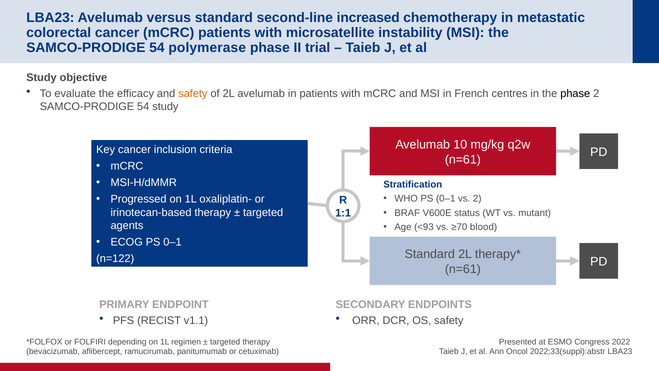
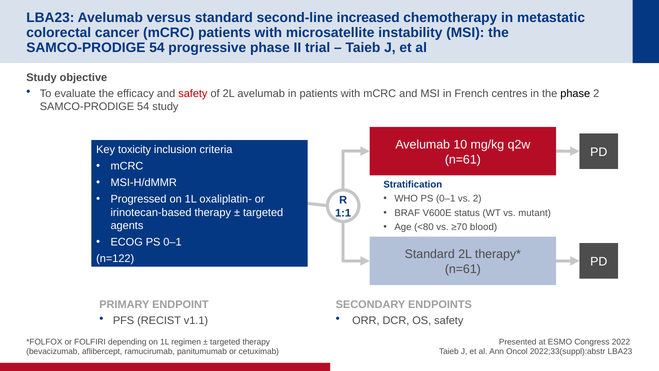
polymerase: polymerase -> progressive
safety at (193, 94) colour: orange -> red
Key cancer: cancer -> toxicity
<93: <93 -> <80
